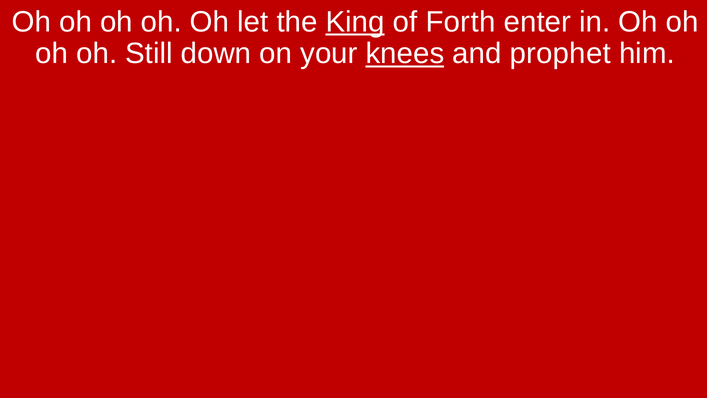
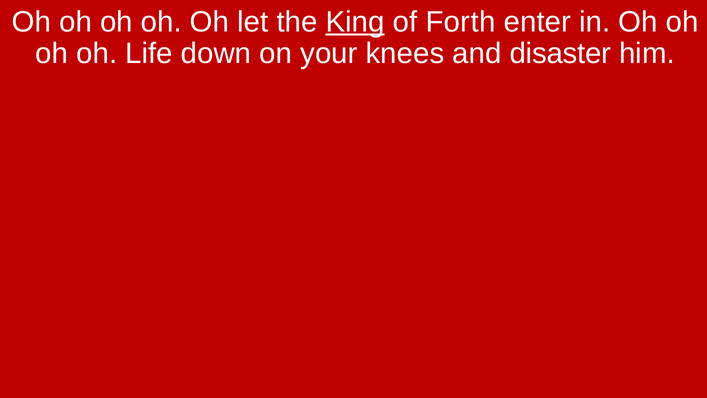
Still: Still -> Life
knees underline: present -> none
prophet: prophet -> disaster
